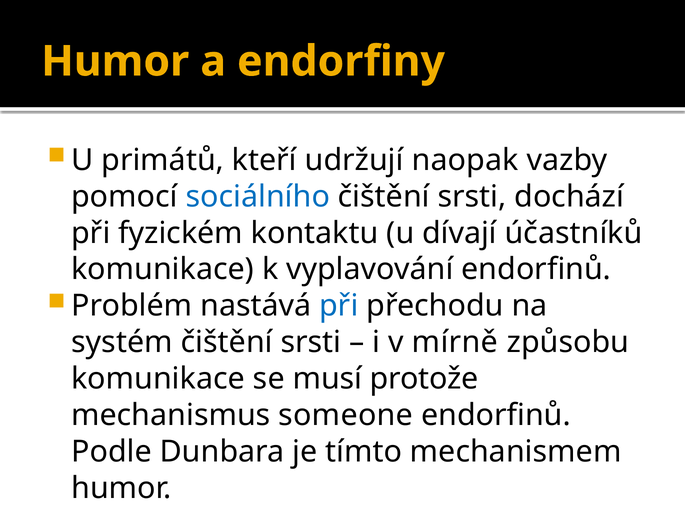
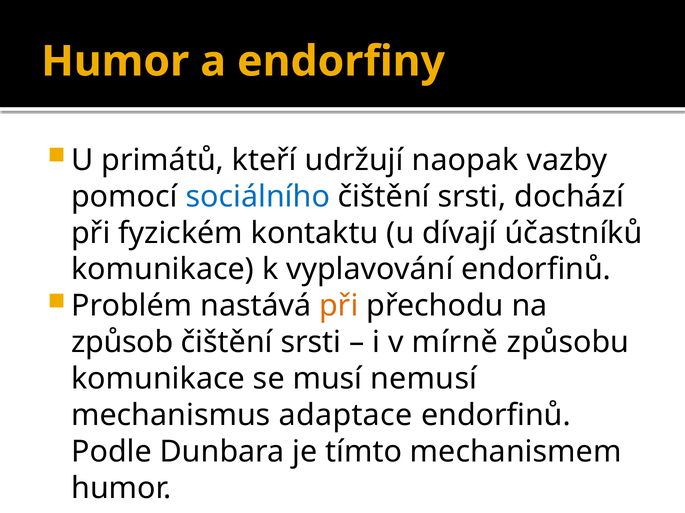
při at (339, 306) colour: blue -> orange
systém: systém -> způsob
protože: protože -> nemusí
someone: someone -> adaptace
